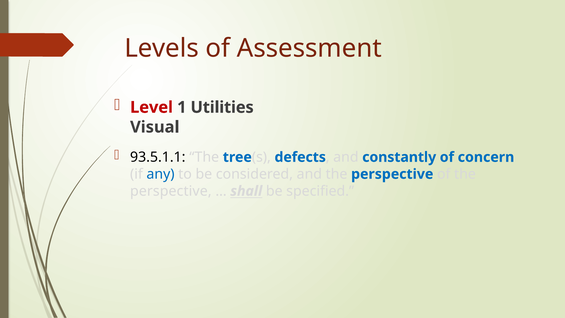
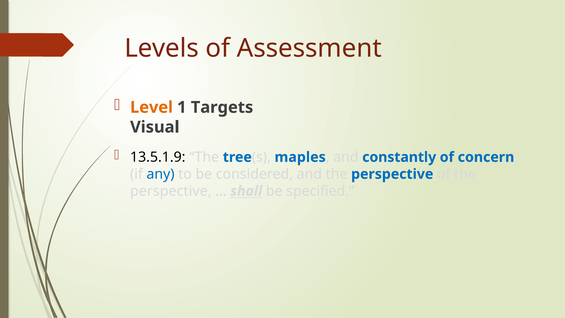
Level colour: red -> orange
Utilities: Utilities -> Targets
93.5.1.1: 93.5.1.1 -> 13.5.1.9
defects: defects -> maples
